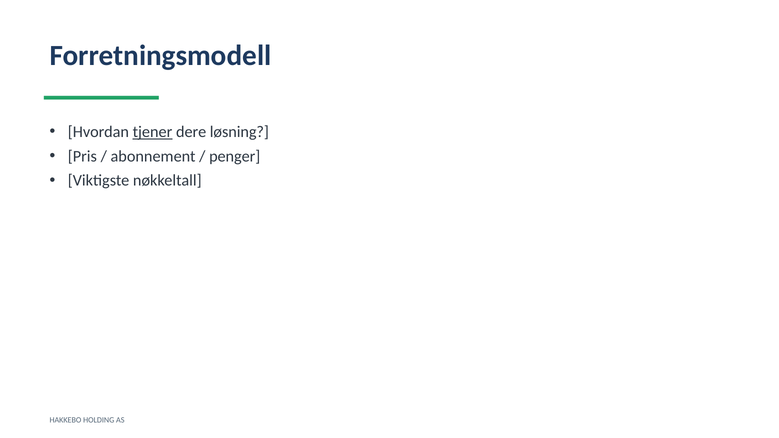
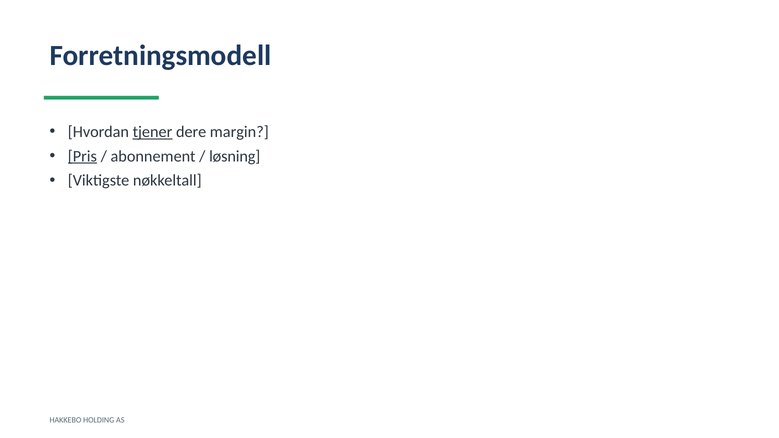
løsning: løsning -> margin
Pris underline: none -> present
penger: penger -> løsning
